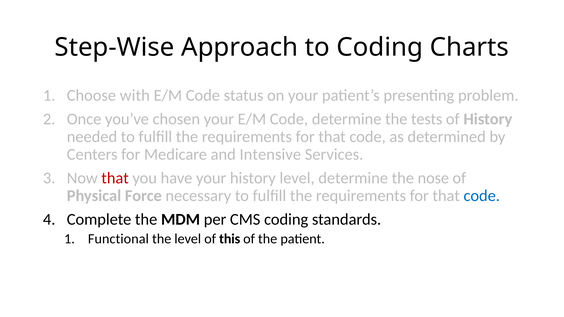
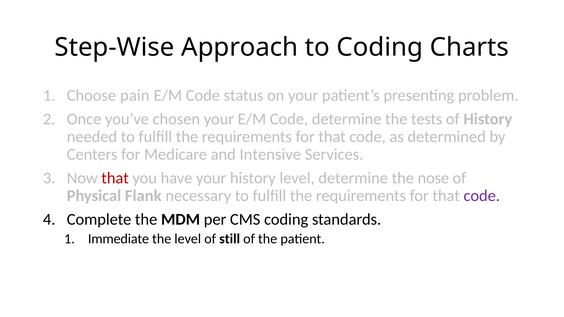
with: with -> pain
Force: Force -> Flank
code at (482, 196) colour: blue -> purple
Functional: Functional -> Immediate
this: this -> still
